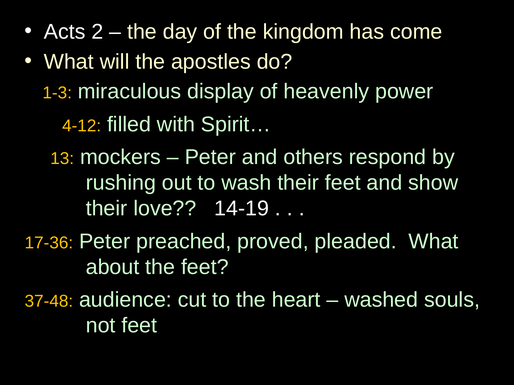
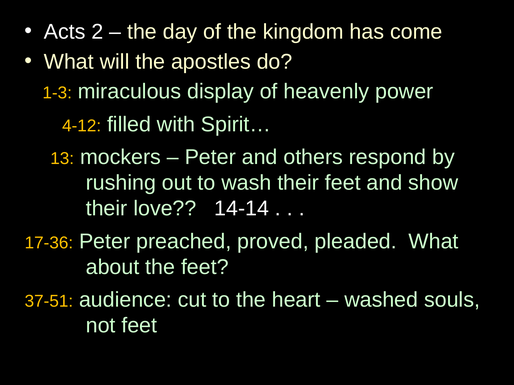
14-19: 14-19 -> 14-14
37-48: 37-48 -> 37-51
